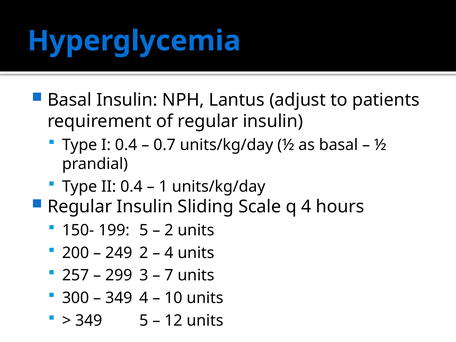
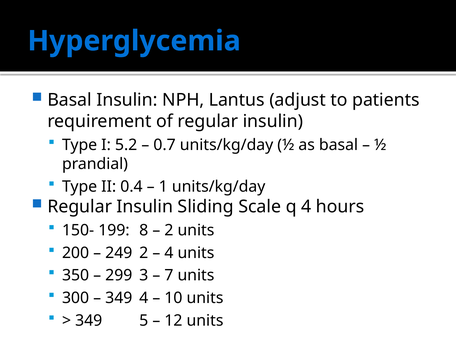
I 0.4: 0.4 -> 5.2
199 5: 5 -> 8
257: 257 -> 350
